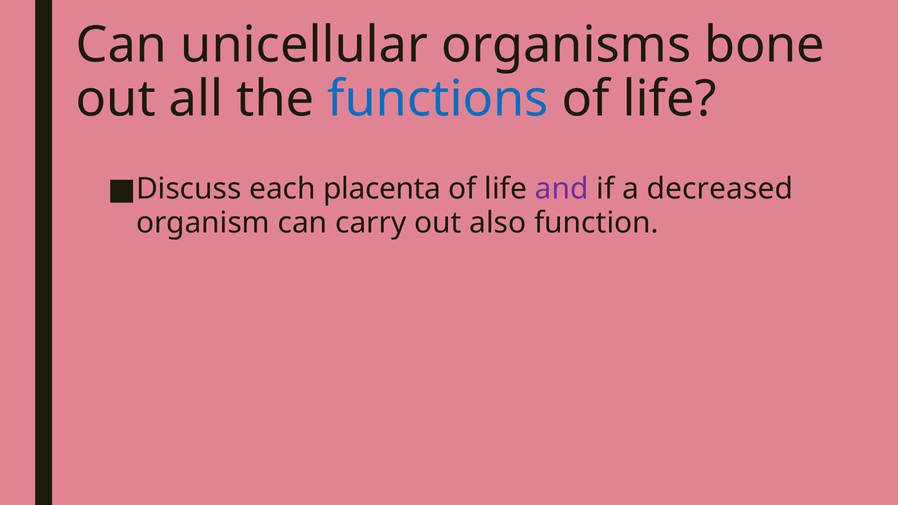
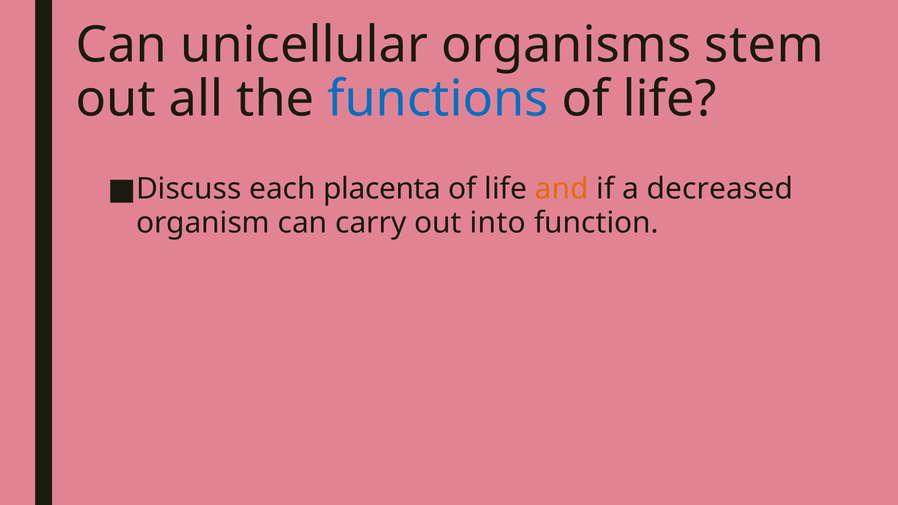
bone: bone -> stem
and colour: purple -> orange
also: also -> into
